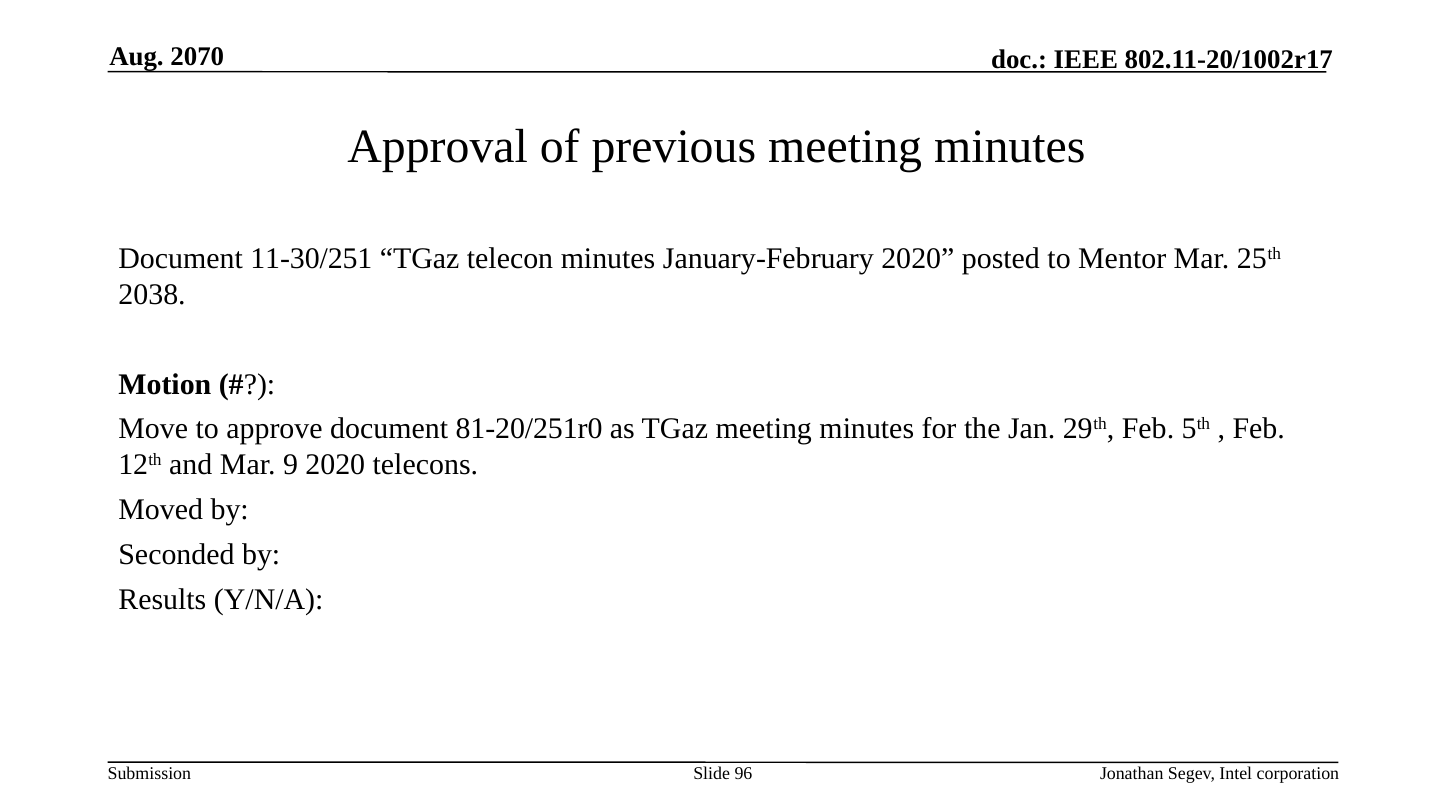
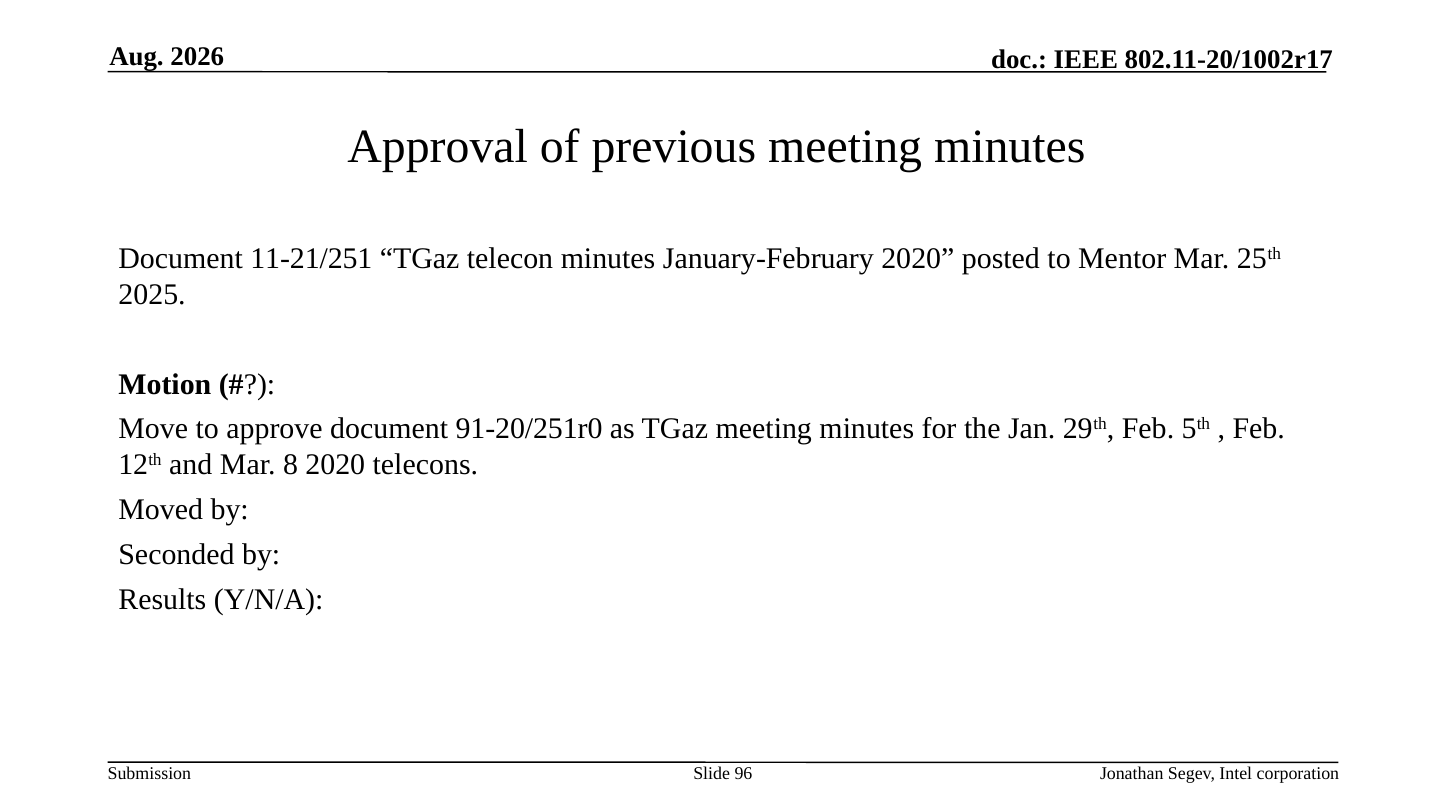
2070: 2070 -> 2026
11-30/251: 11-30/251 -> 11-21/251
2038: 2038 -> 2025
81-20/251r0: 81-20/251r0 -> 91-20/251r0
9: 9 -> 8
